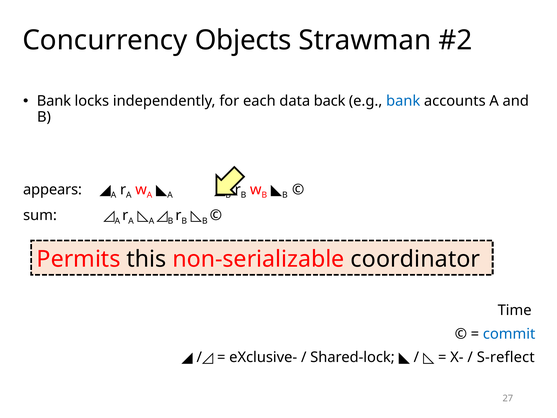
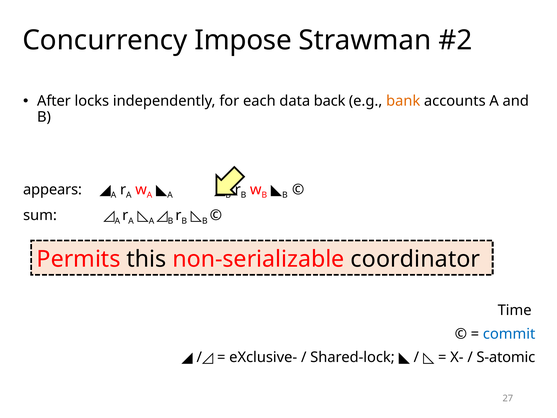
Objects: Objects -> Impose
Bank at (54, 101): Bank -> After
bank at (403, 101) colour: blue -> orange
S-reflect: S-reflect -> S-atomic
